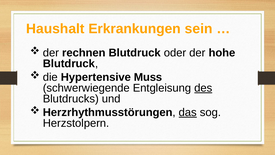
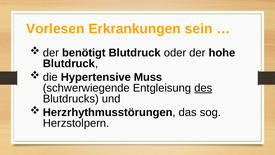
Haushalt: Haushalt -> Vorlesen
rechnen: rechnen -> benötigt
das underline: present -> none
